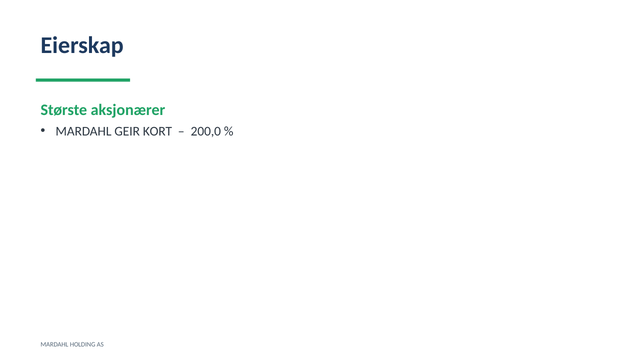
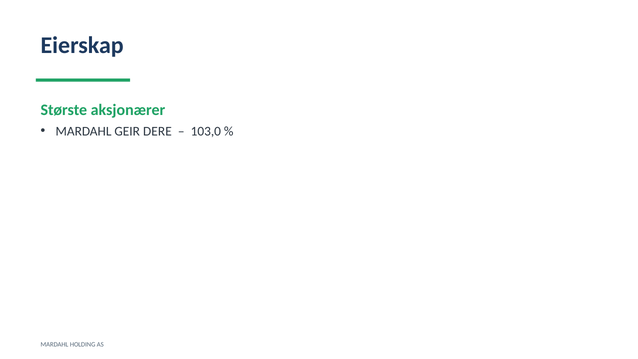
KORT: KORT -> DERE
200,0: 200,0 -> 103,0
